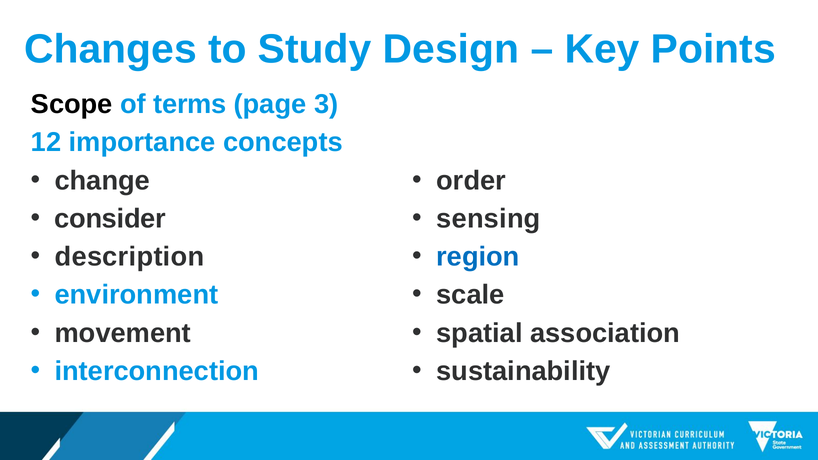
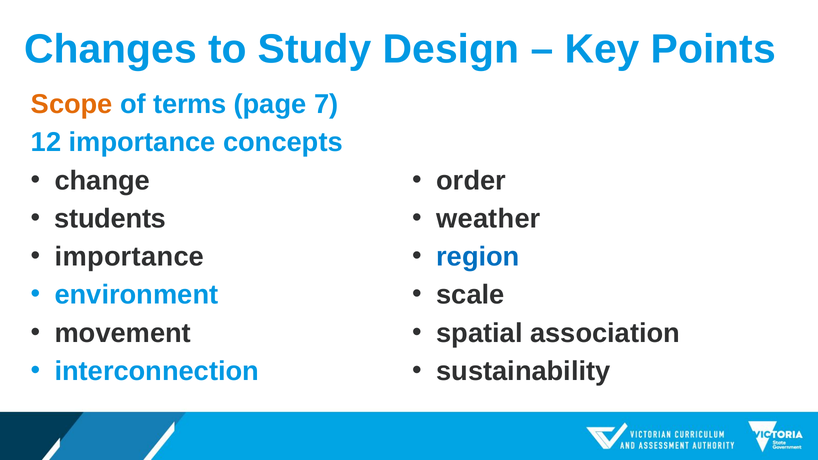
Scope colour: black -> orange
3: 3 -> 7
consider: consider -> students
sensing: sensing -> weather
description at (129, 257): description -> importance
